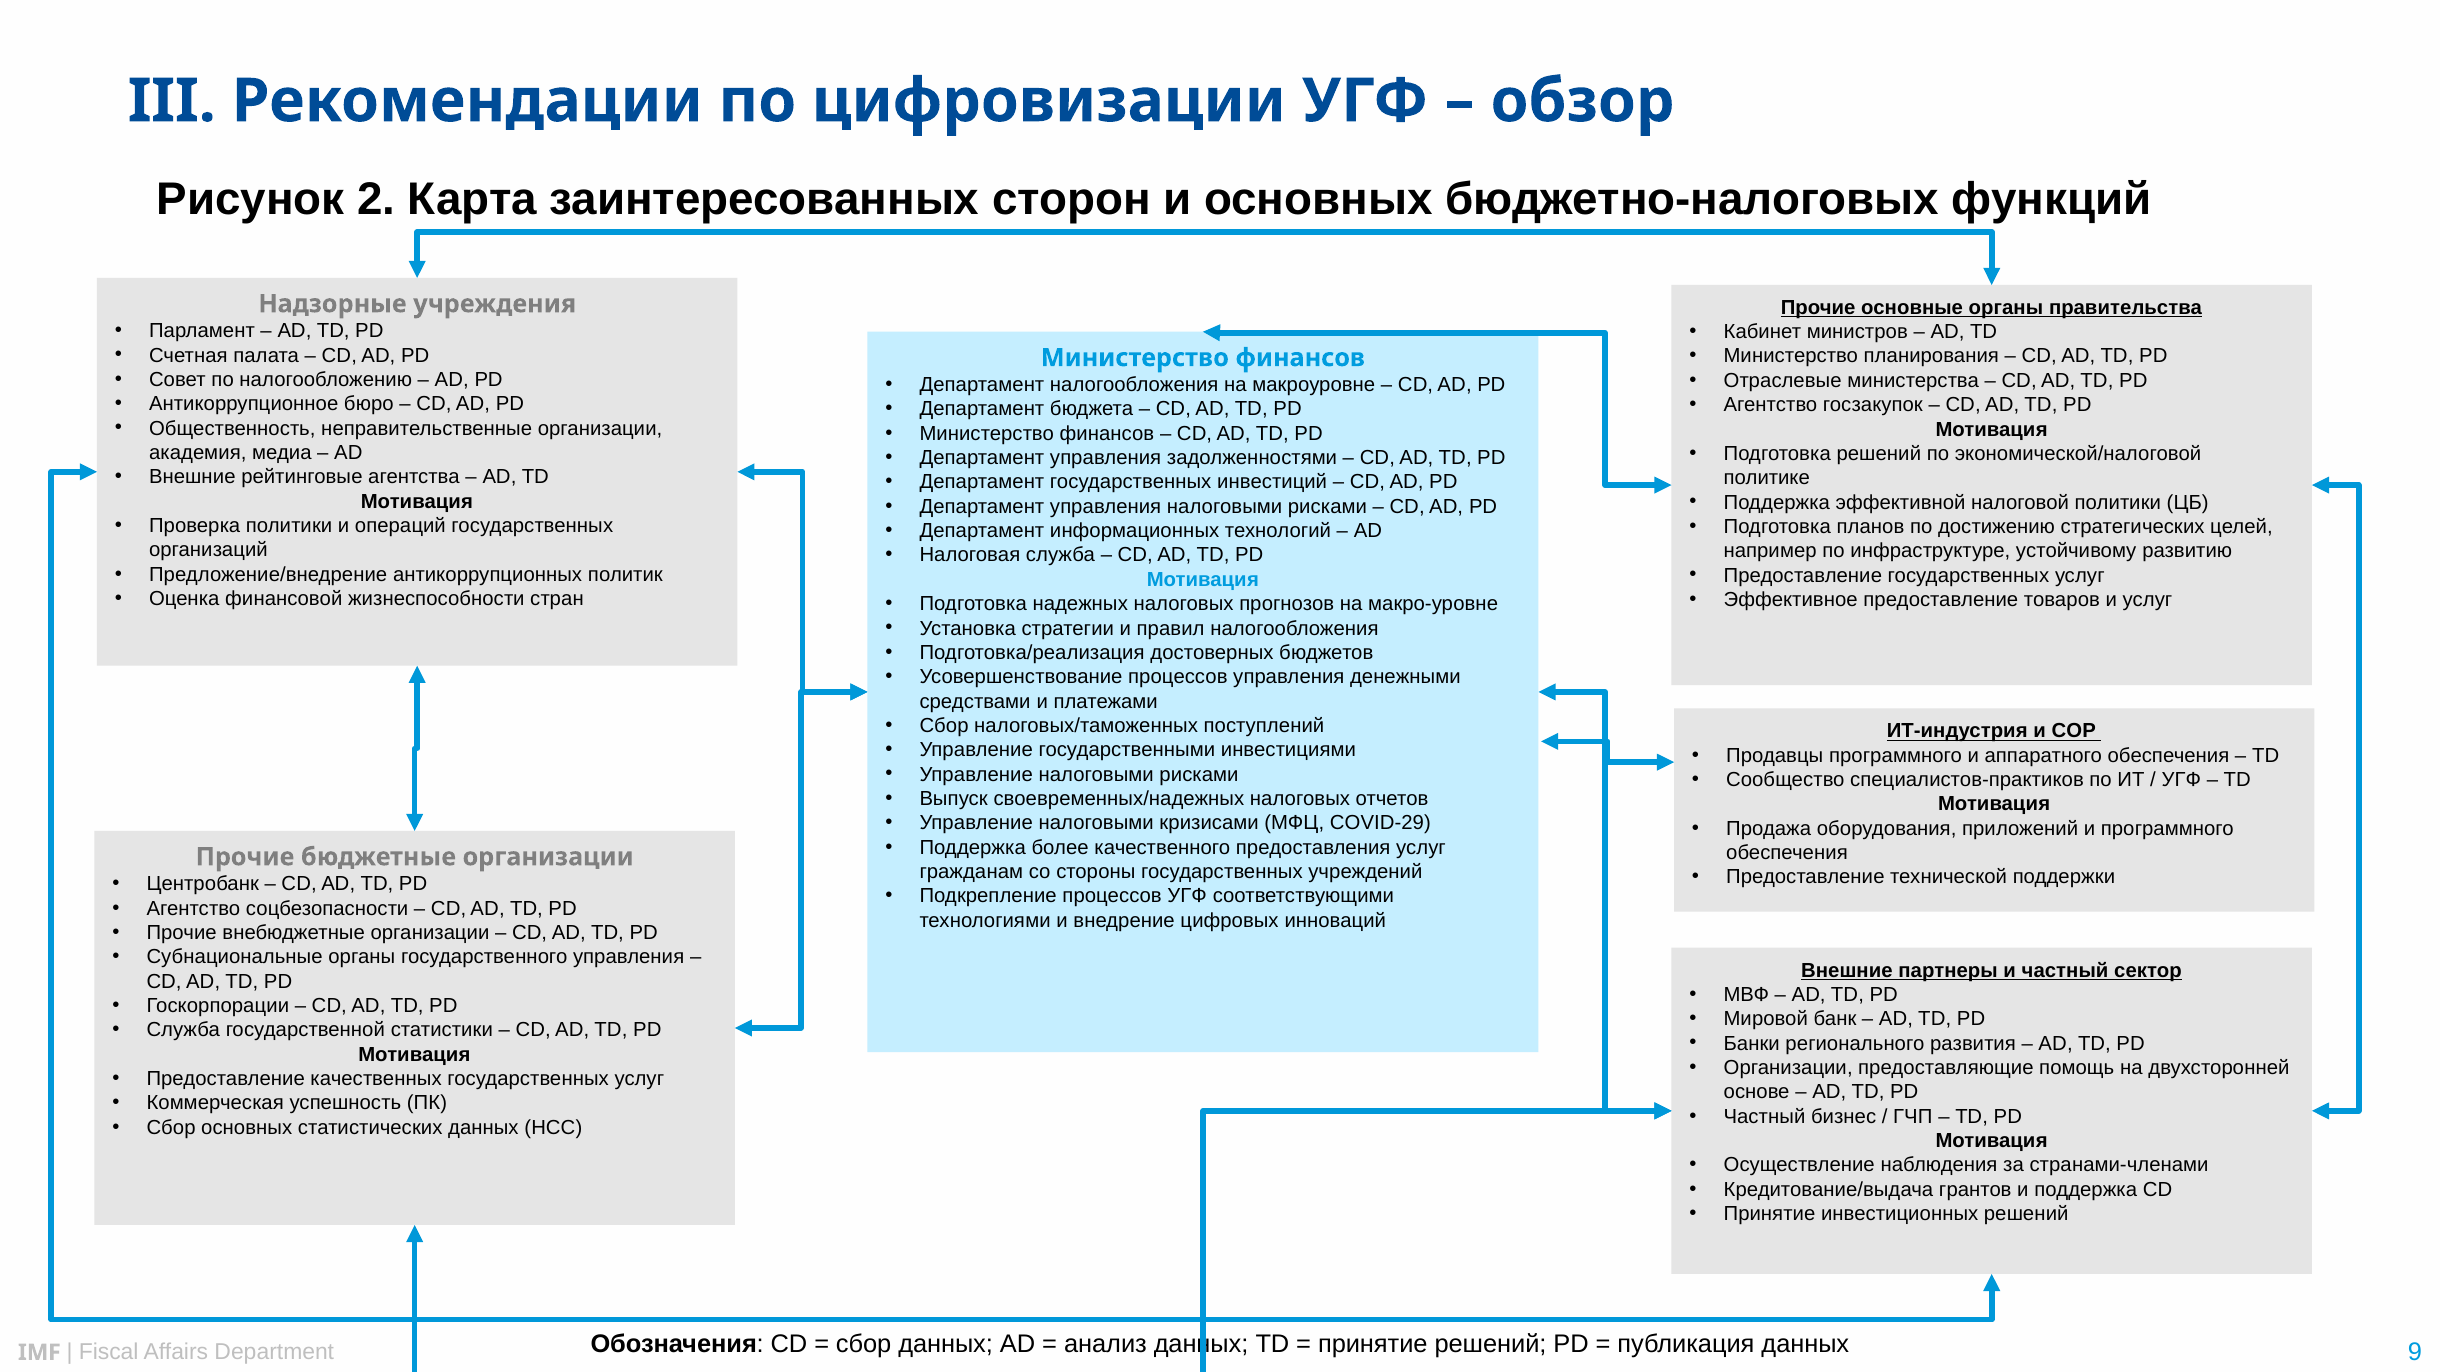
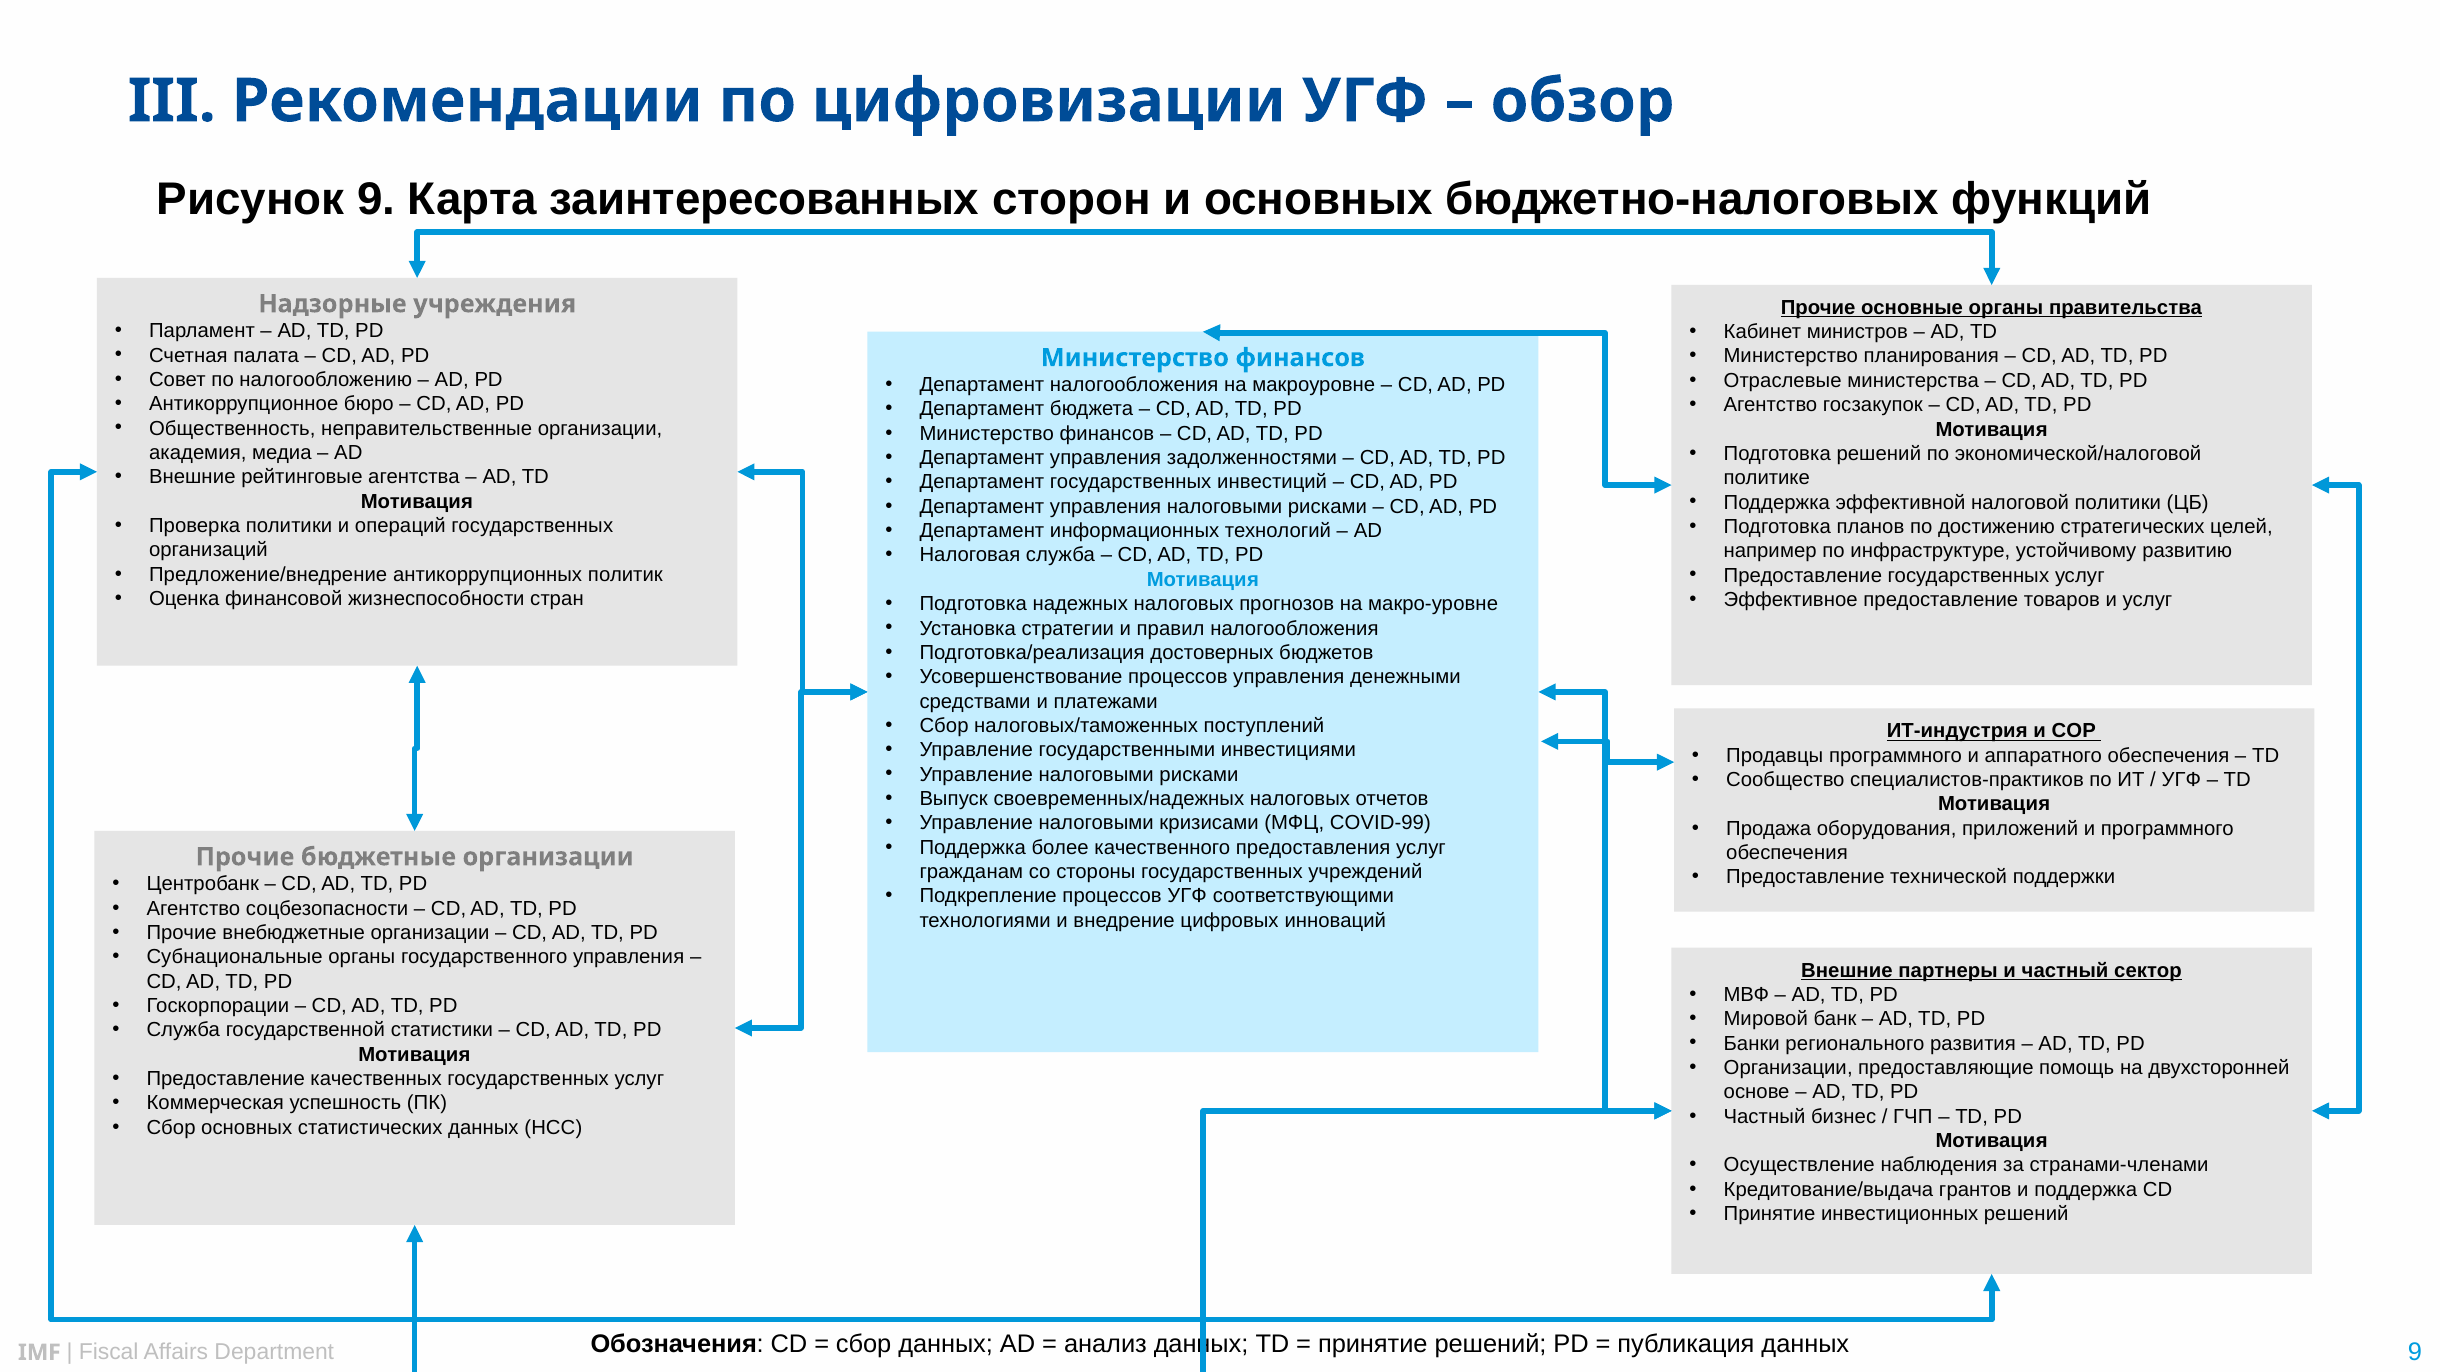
Рисунок 2: 2 -> 9
COVID-29: COVID-29 -> COVID-99
